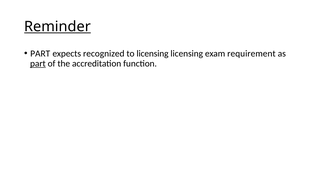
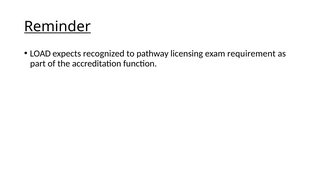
PART at (40, 54): PART -> LOAD
to licensing: licensing -> pathway
part at (38, 64) underline: present -> none
